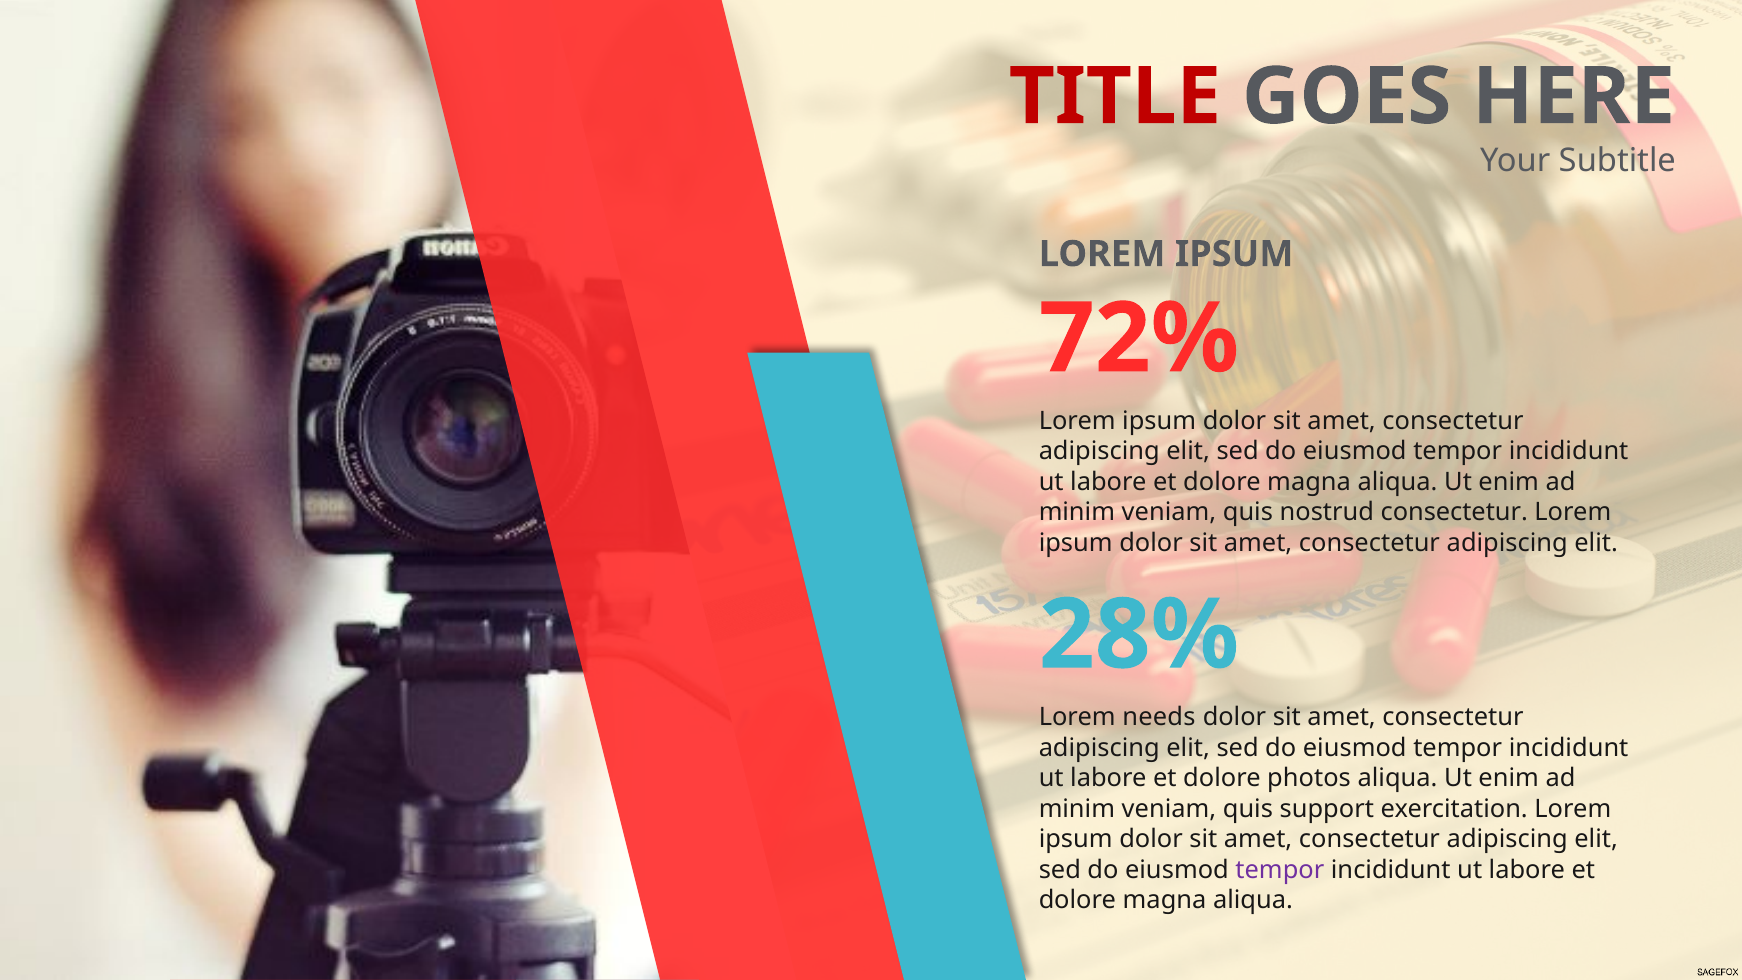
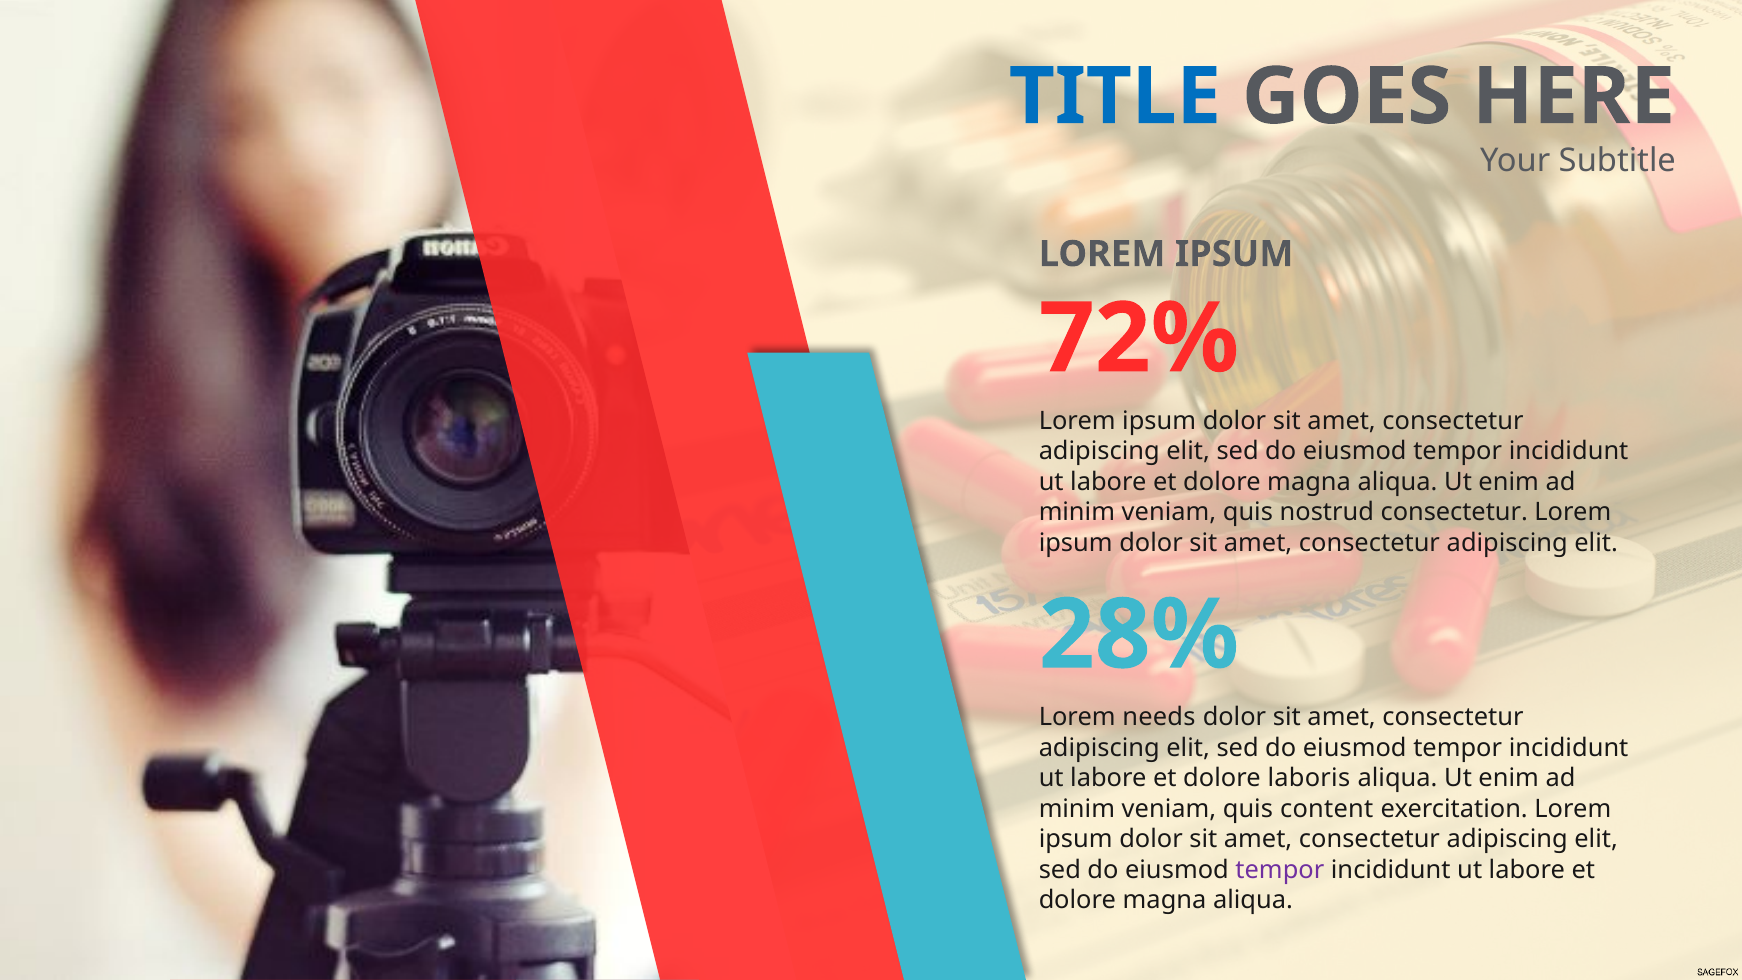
TITLE colour: red -> blue
photos: photos -> laboris
support: support -> content
